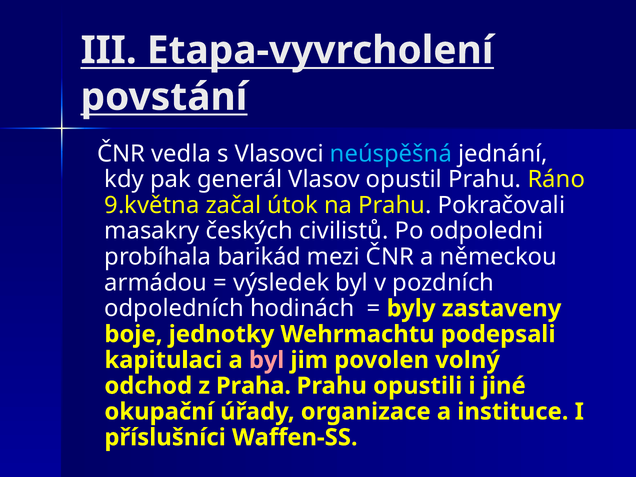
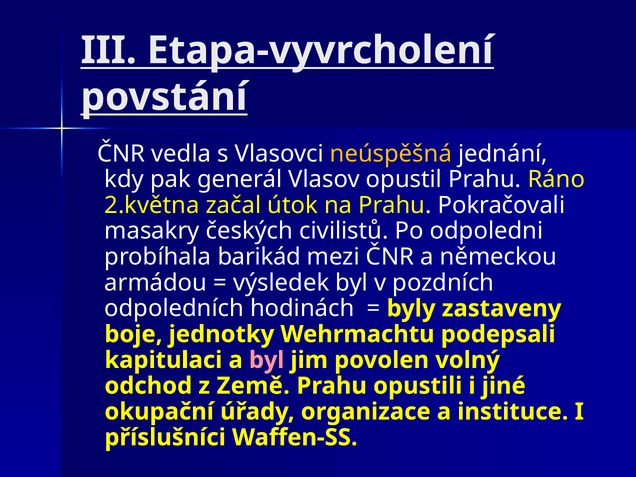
neúspěšná colour: light blue -> yellow
9.května: 9.května -> 2.května
Praha: Praha -> Země
